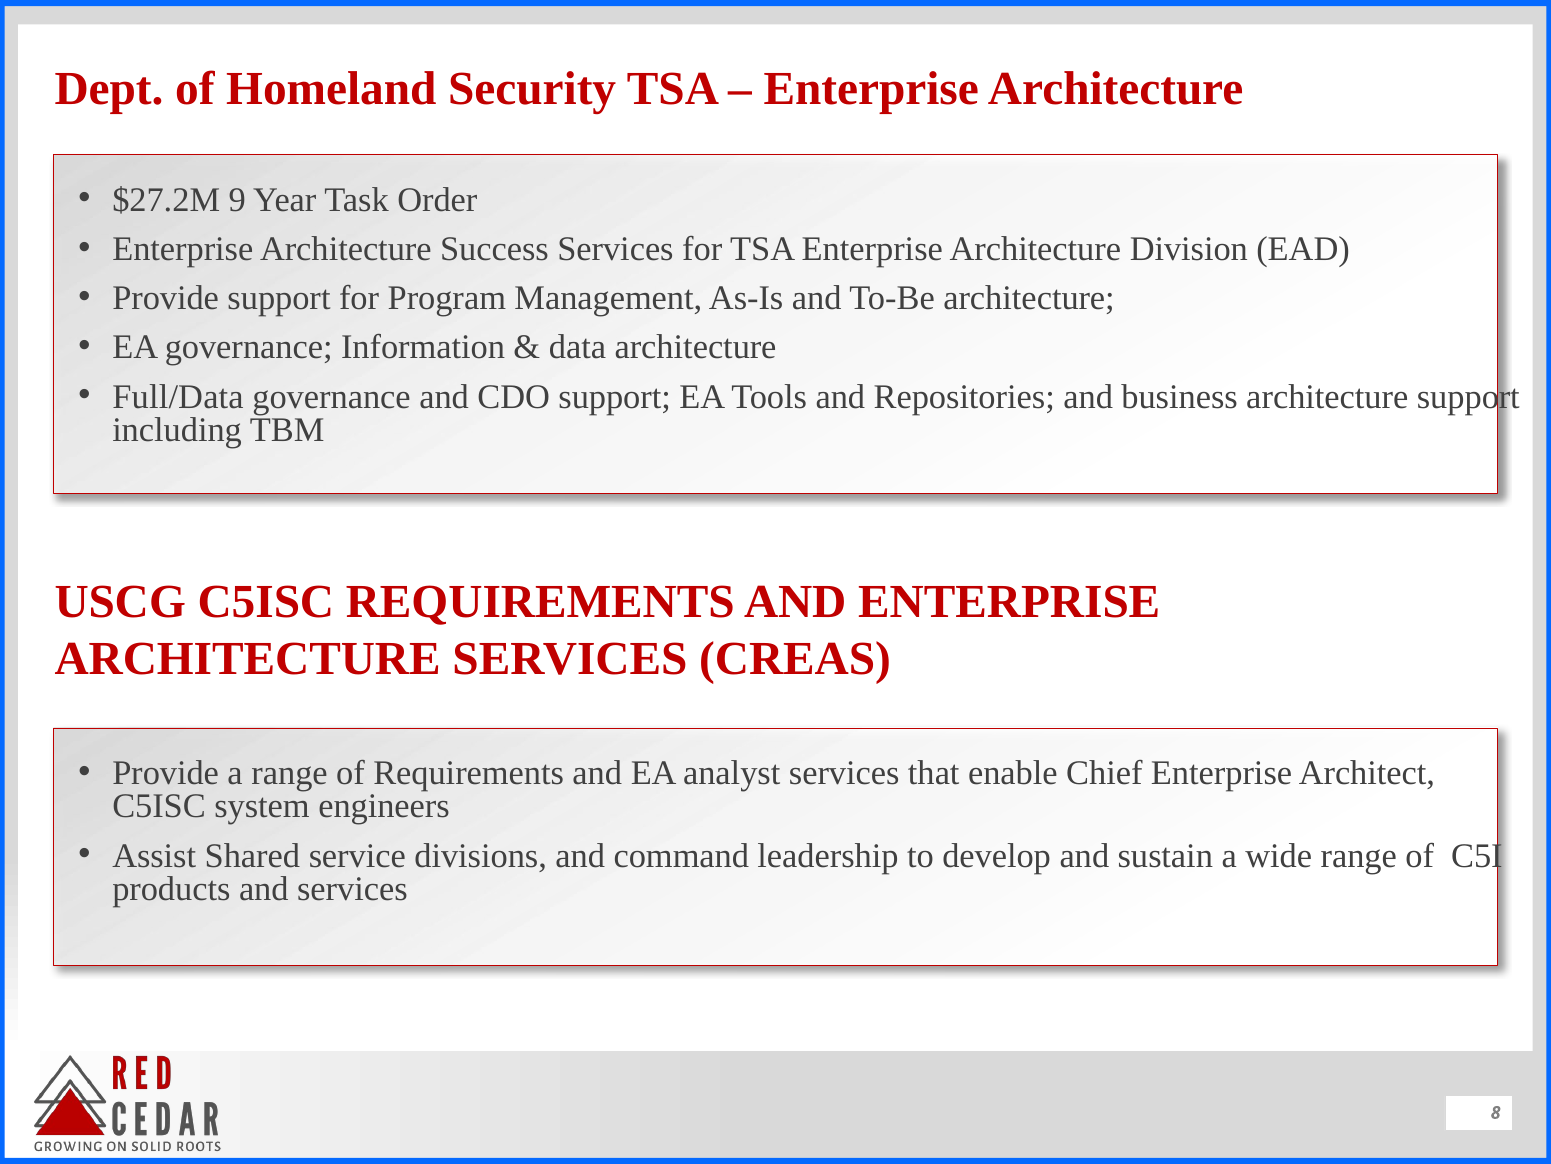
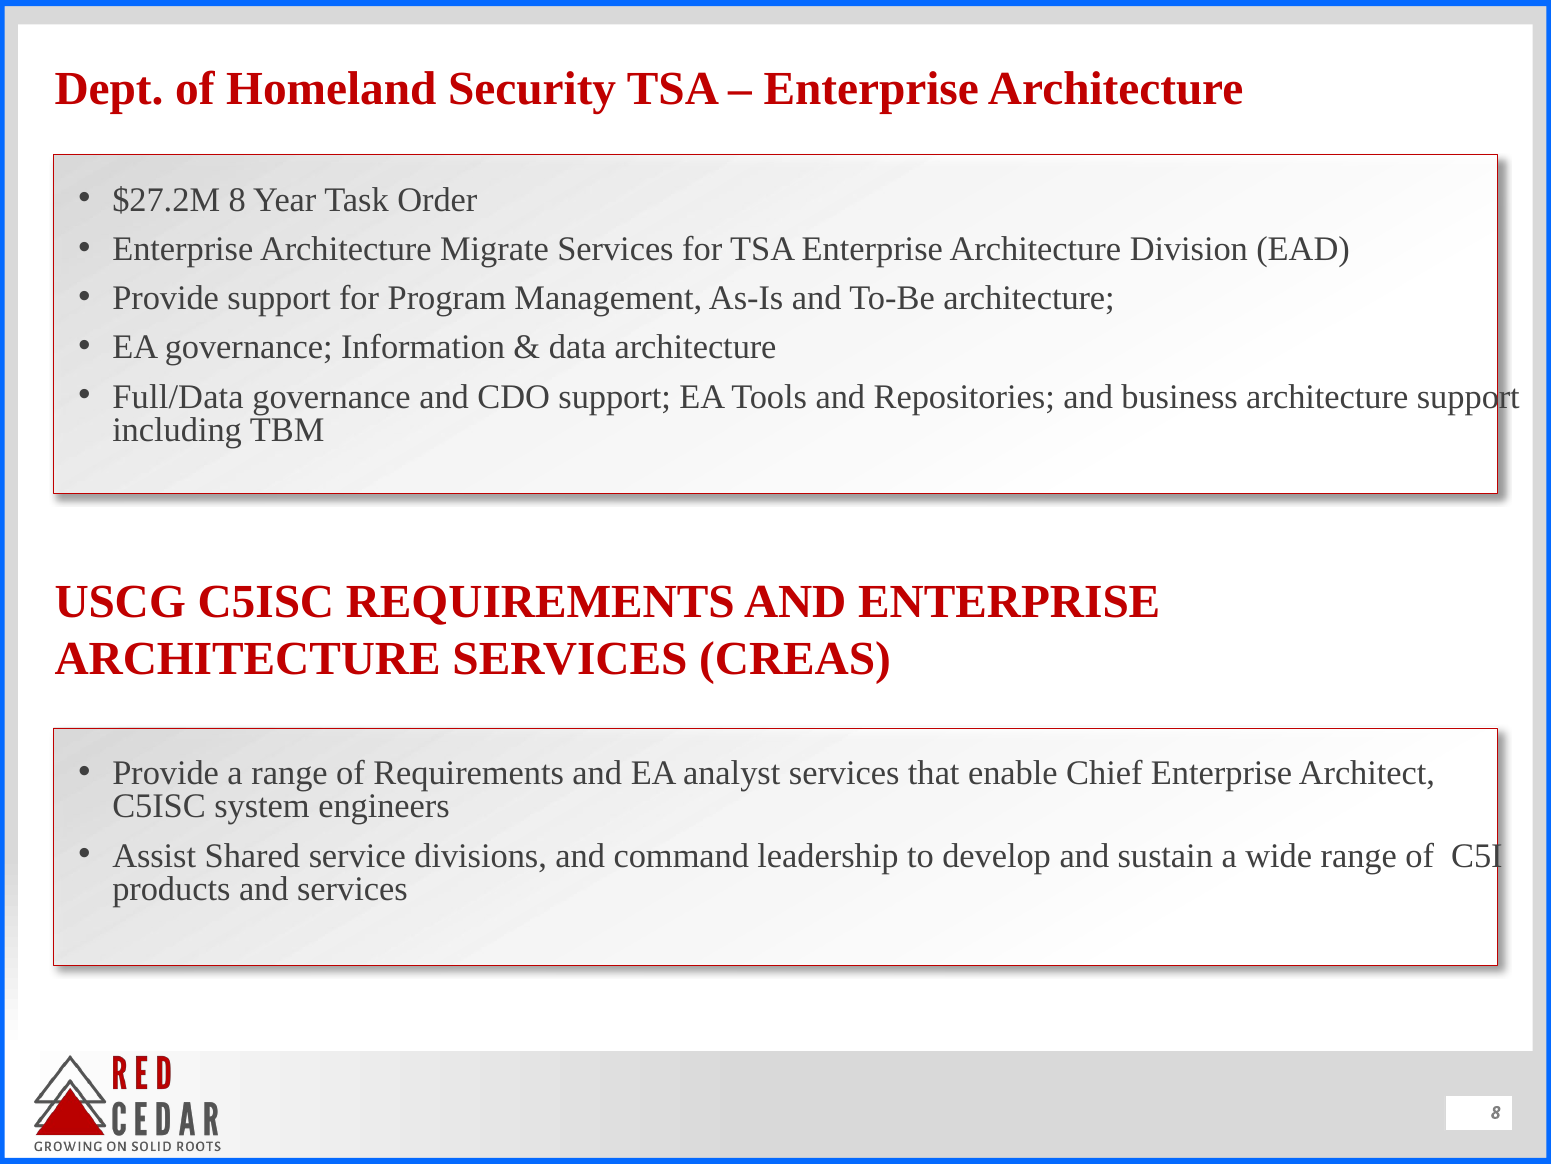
$27.2M 9: 9 -> 8
Success: Success -> Migrate
